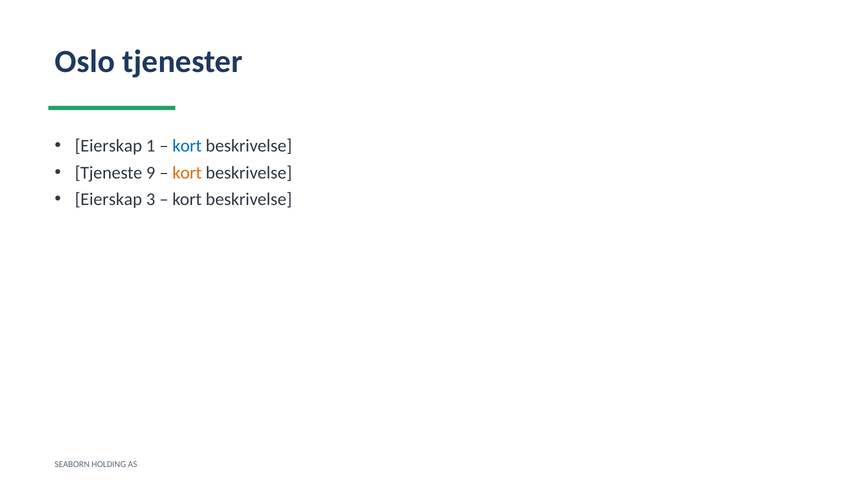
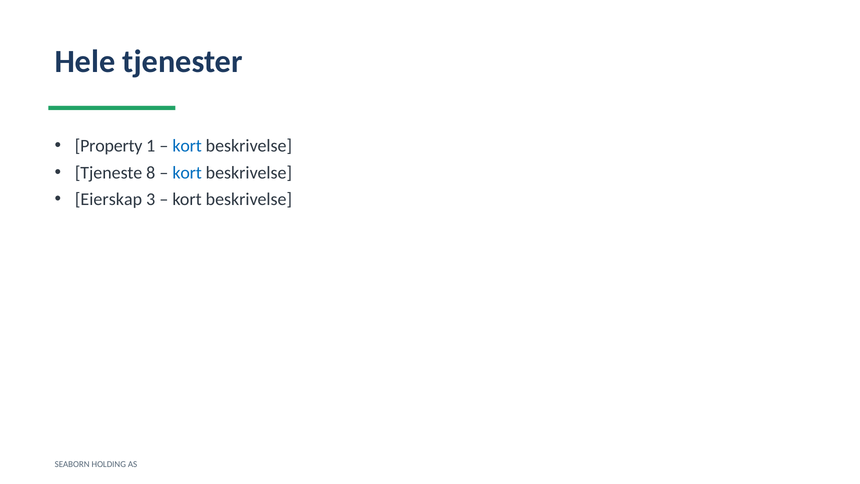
Oslo: Oslo -> Hele
Eierskap at (109, 146): Eierskap -> Property
9: 9 -> 8
kort at (187, 173) colour: orange -> blue
